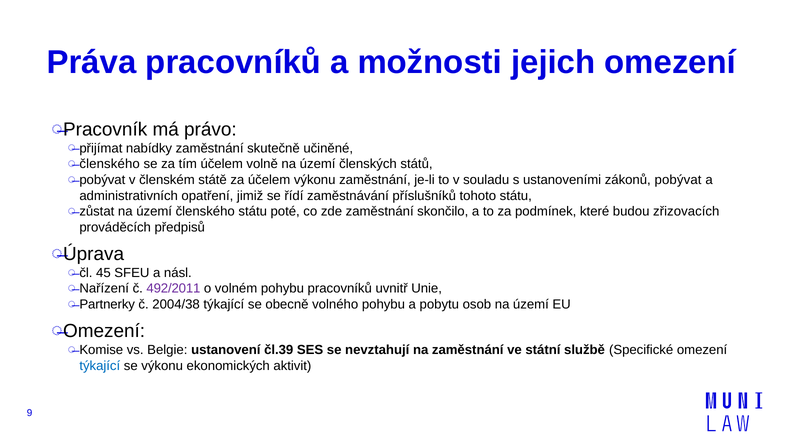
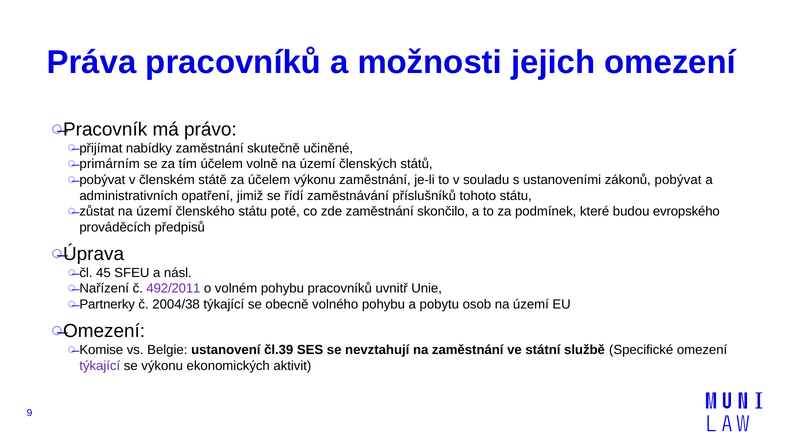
členského at (110, 164): členského -> primárním
zřizovacích: zřizovacích -> evropského
týkající at (100, 366) colour: blue -> purple
